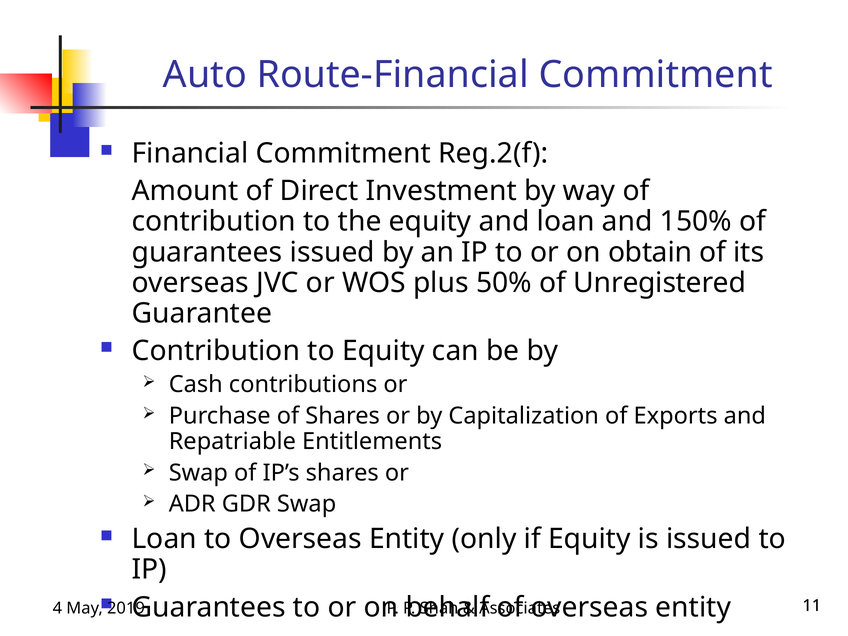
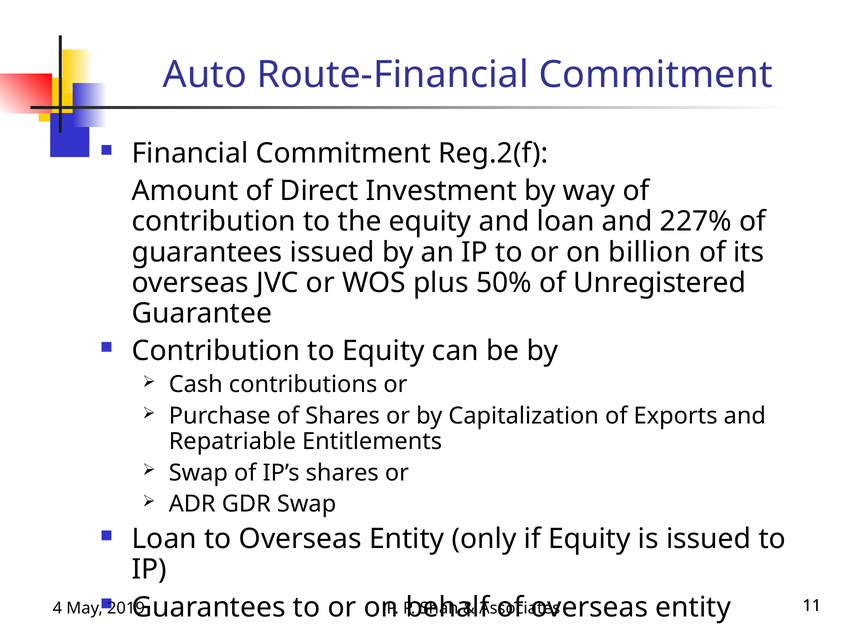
150%: 150% -> 227%
obtain: obtain -> billion
